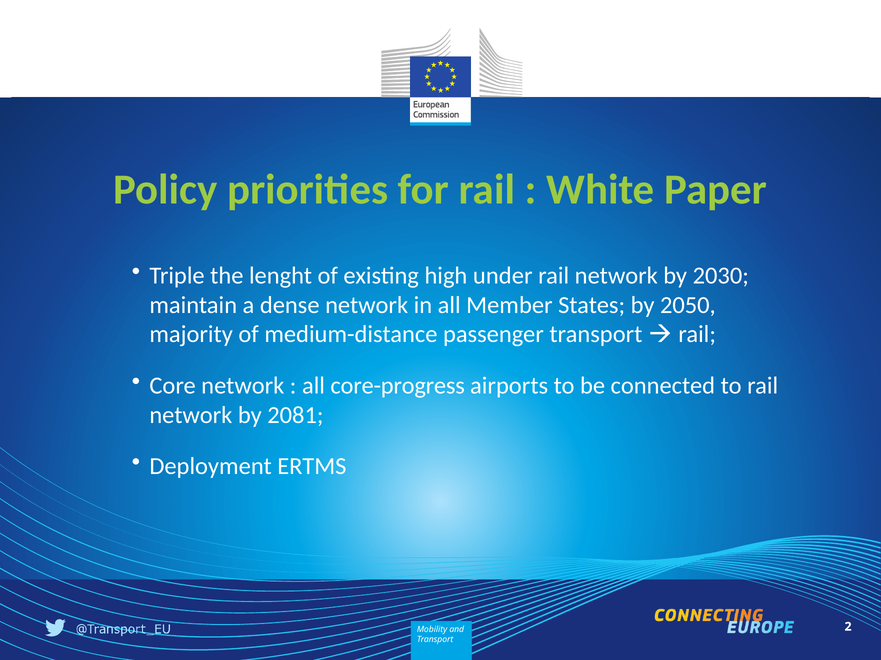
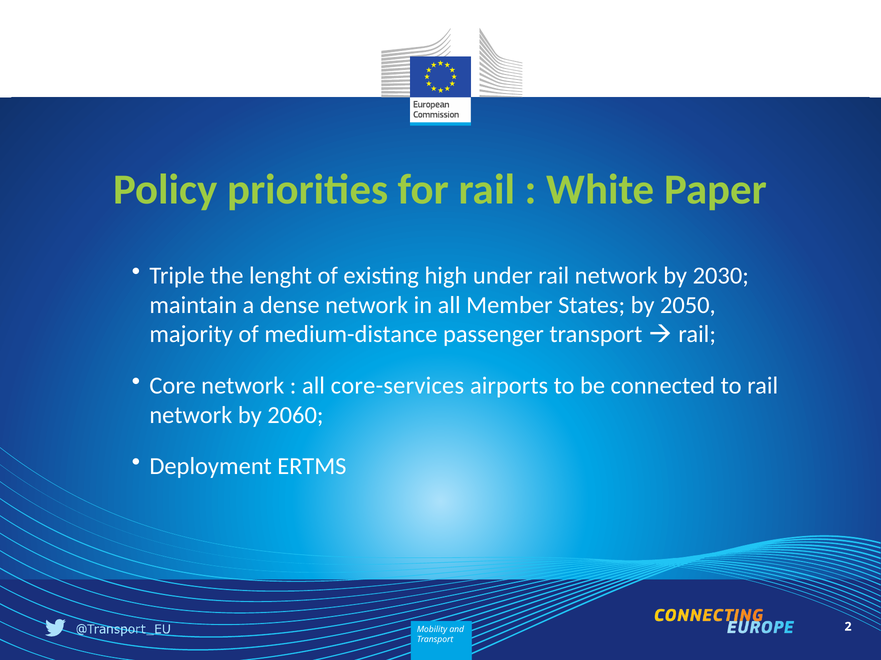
core-progress: core-progress -> core-services
2081: 2081 -> 2060
